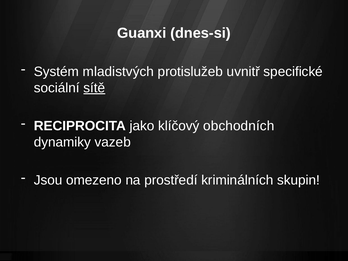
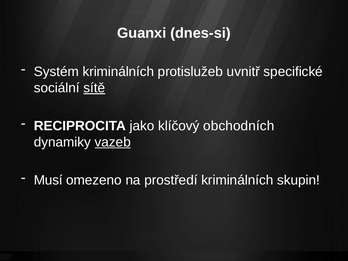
Systém mladistvých: mladistvých -> kriminálních
vazeb underline: none -> present
Jsou: Jsou -> Musí
